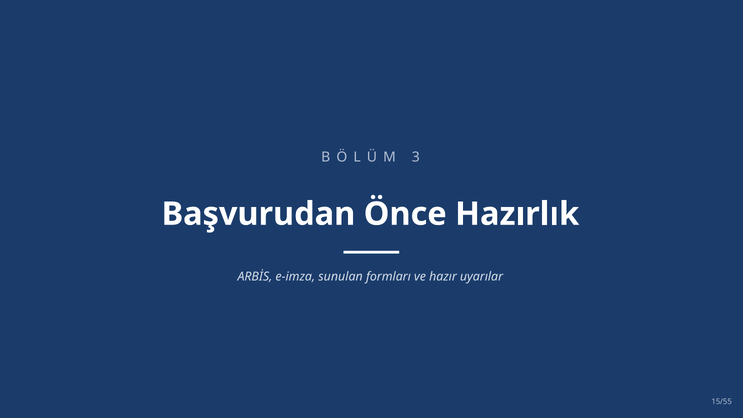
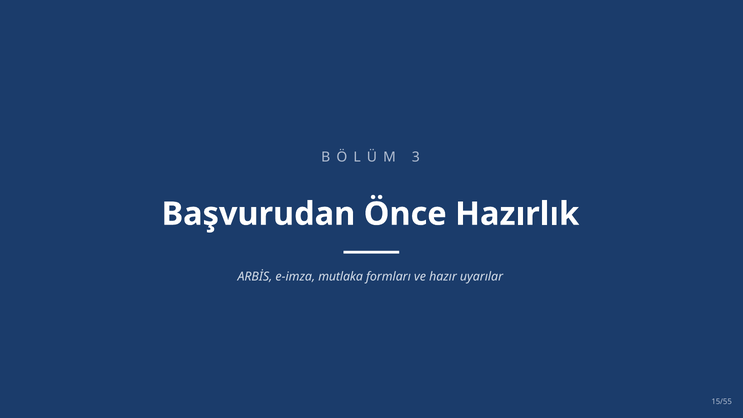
sunulan: sunulan -> mutlaka
